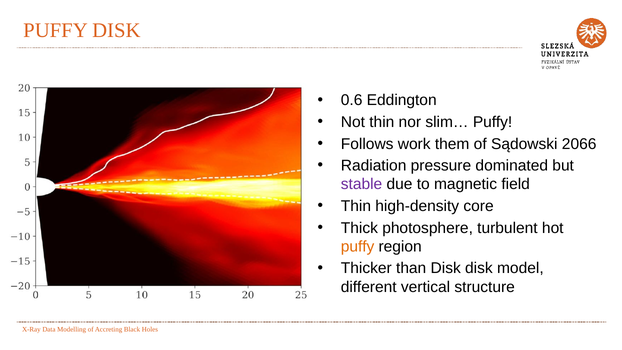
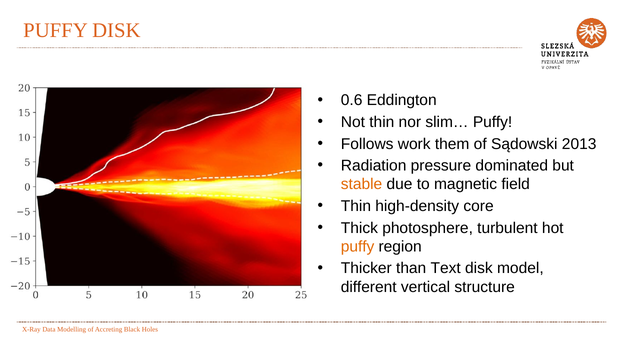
2066: 2066 -> 2013
stable colour: purple -> orange
than Disk: Disk -> Text
